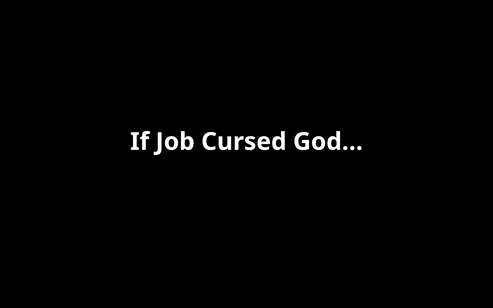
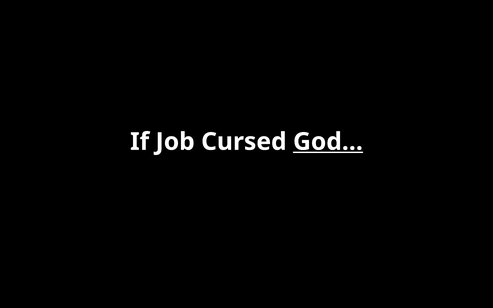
God… underline: none -> present
